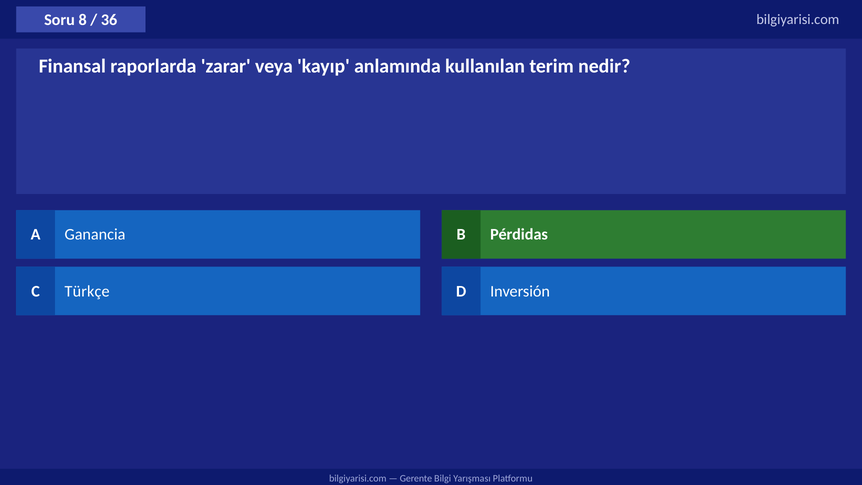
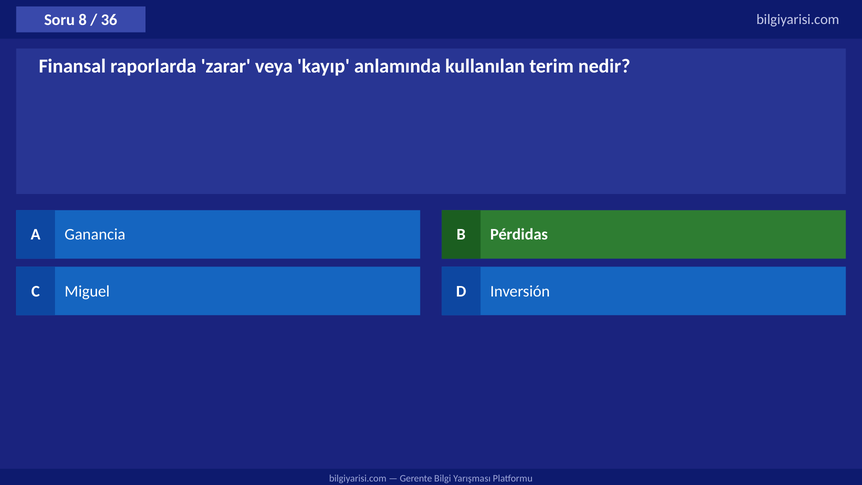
Türkçe: Türkçe -> Miguel
